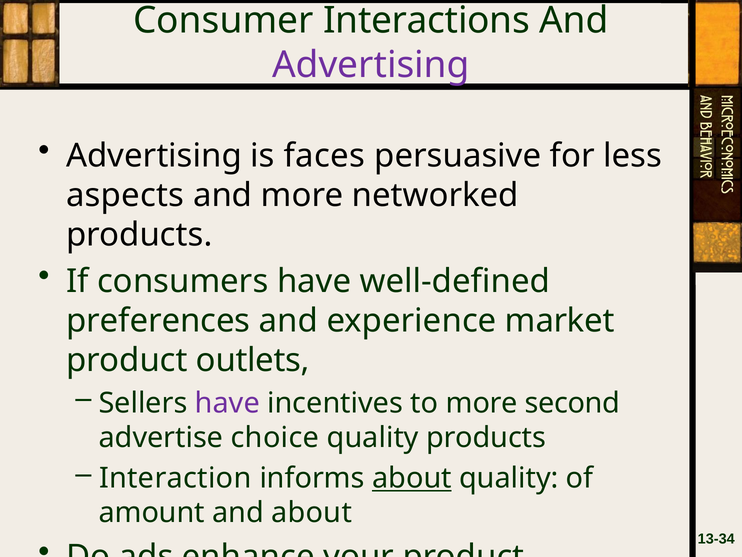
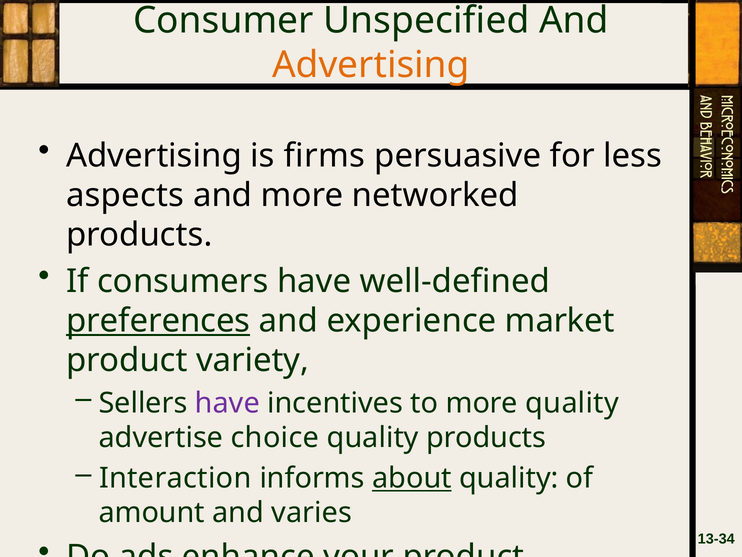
Interactions: Interactions -> Unspecified
Advertising at (371, 65) colour: purple -> orange
faces: faces -> firms
preferences underline: none -> present
outlets: outlets -> variety
more second: second -> quality
and about: about -> varies
